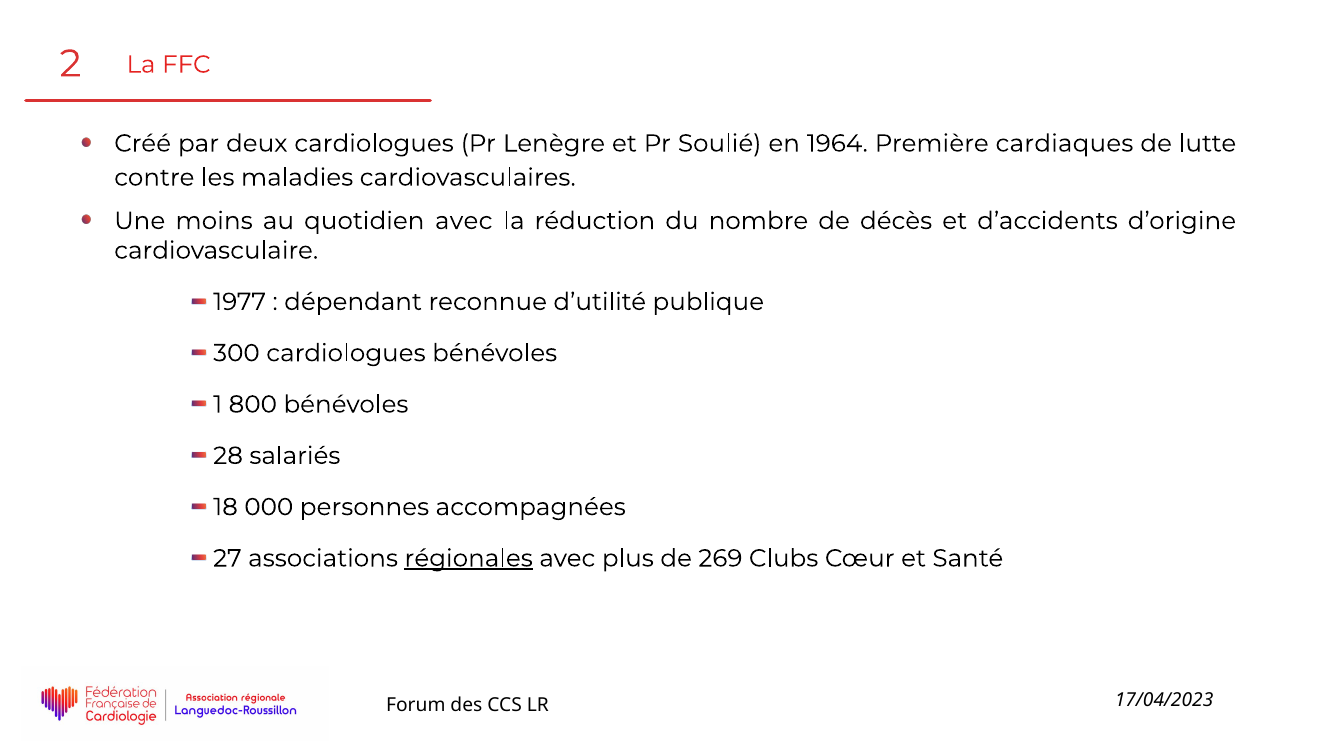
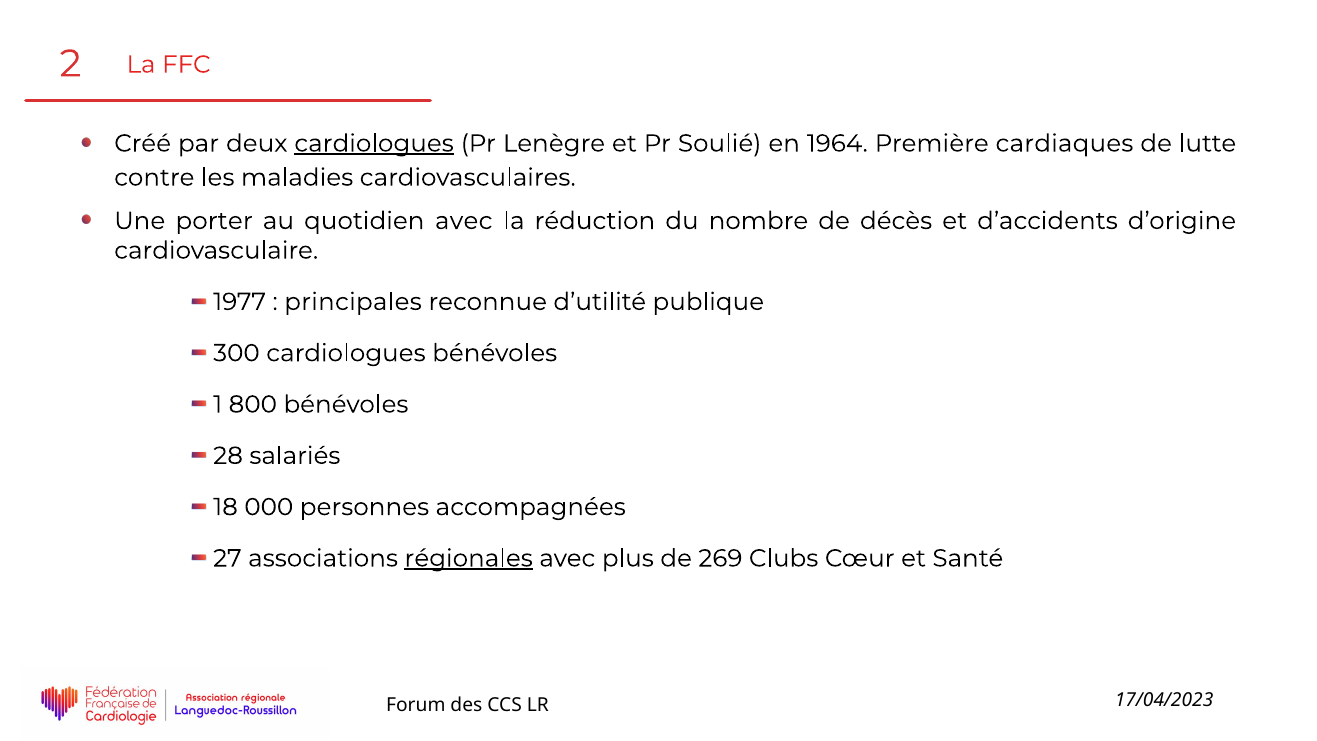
cardiologues at (374, 143) underline: none -> present
moins: moins -> porter
dépendant: dépendant -> principales
